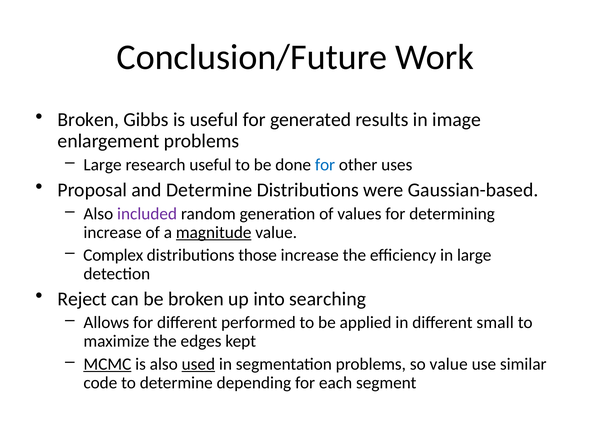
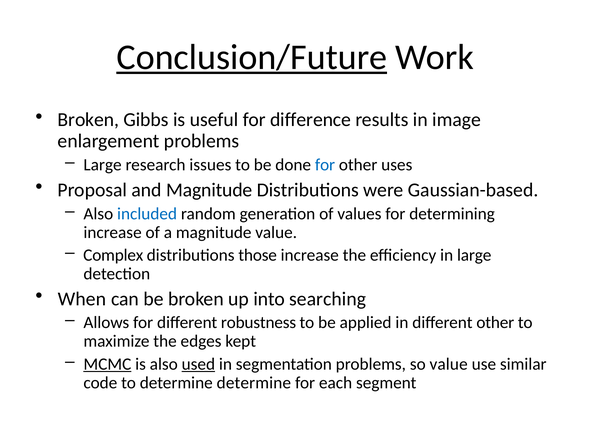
Conclusion/Future underline: none -> present
generated: generated -> difference
research useful: useful -> issues
and Determine: Determine -> Magnitude
included colour: purple -> blue
magnitude at (214, 232) underline: present -> none
Reject: Reject -> When
performed: performed -> robustness
different small: small -> other
determine depending: depending -> determine
